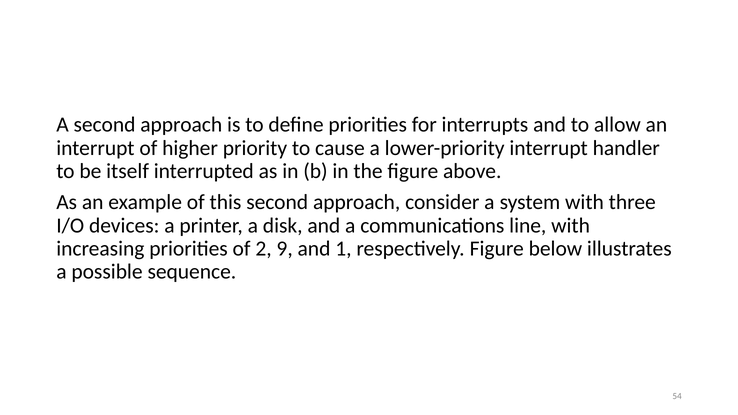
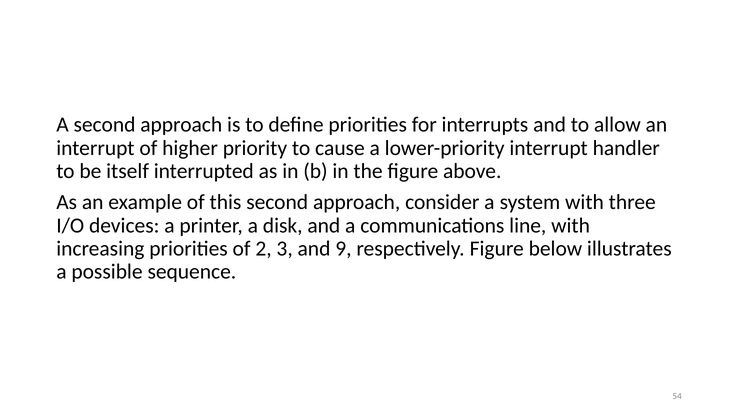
9: 9 -> 3
1: 1 -> 9
